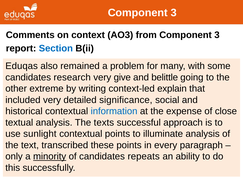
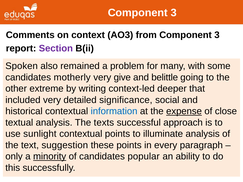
Section colour: blue -> purple
Eduqas: Eduqas -> Spoken
research: research -> motherly
explain: explain -> deeper
expense underline: none -> present
transcribed: transcribed -> suggestion
repeats: repeats -> popular
